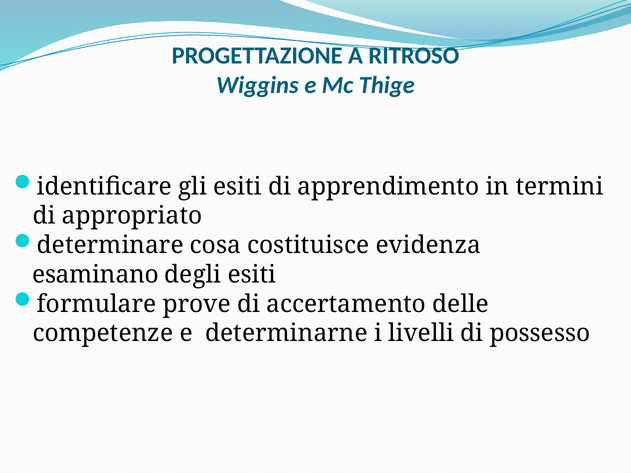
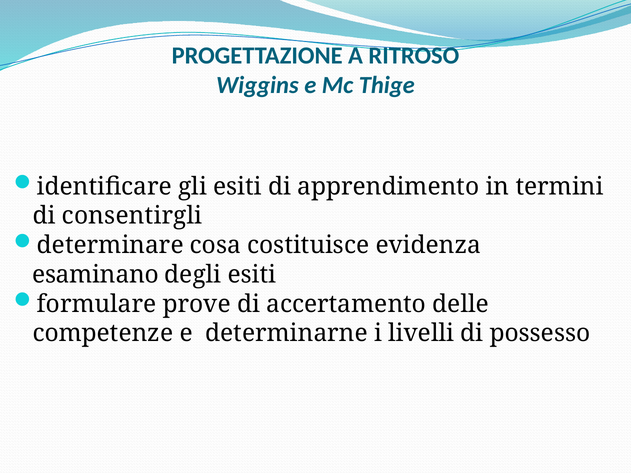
appropriato: appropriato -> consentirgli
